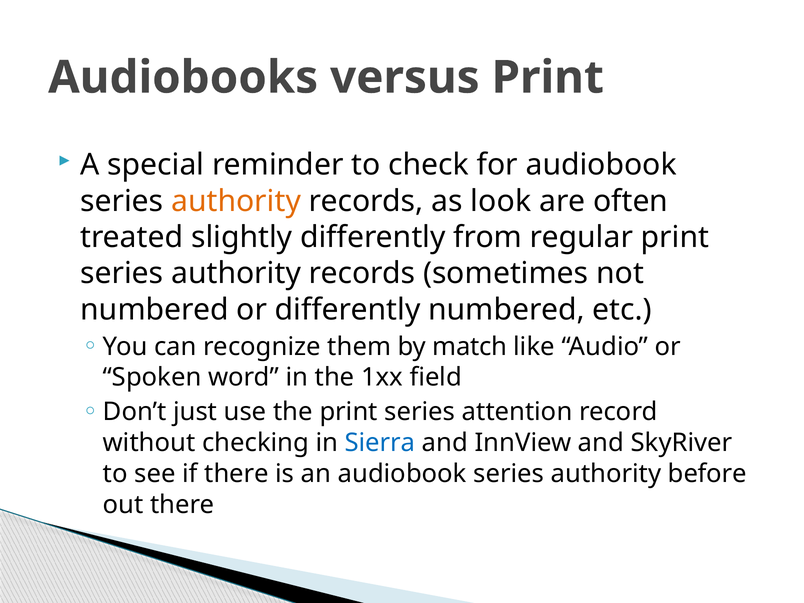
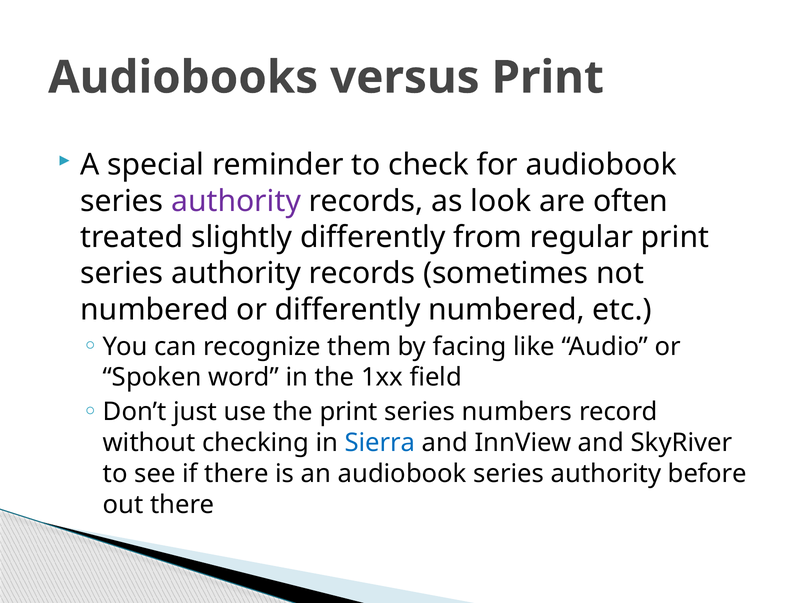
authority at (236, 201) colour: orange -> purple
match: match -> facing
attention: attention -> numbers
